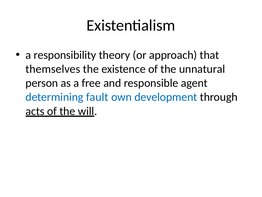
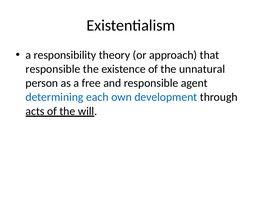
themselves at (53, 69): themselves -> responsible
fault: fault -> each
